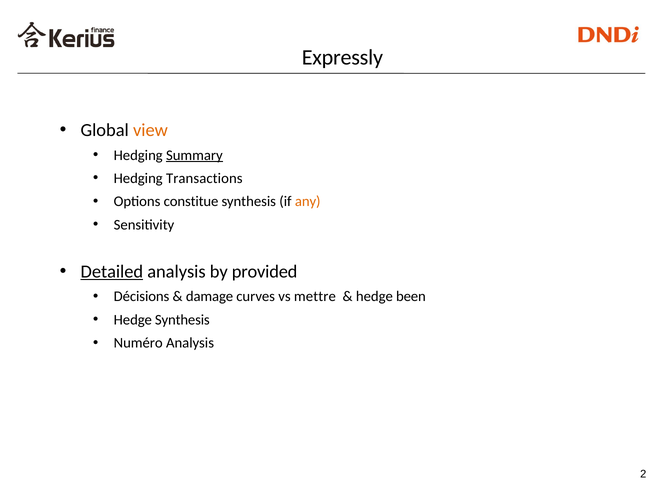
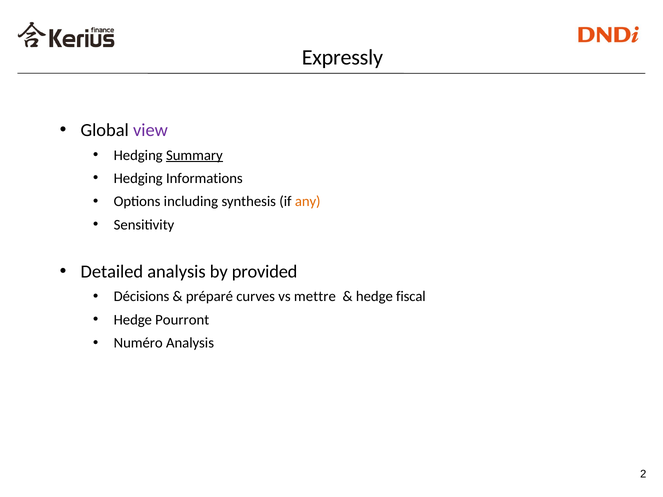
view colour: orange -> purple
Transactions: Transactions -> Informations
constitue: constitue -> including
Detailed underline: present -> none
damage: damage -> préparé
been: been -> fiscal
Hedge Synthesis: Synthesis -> Pourront
